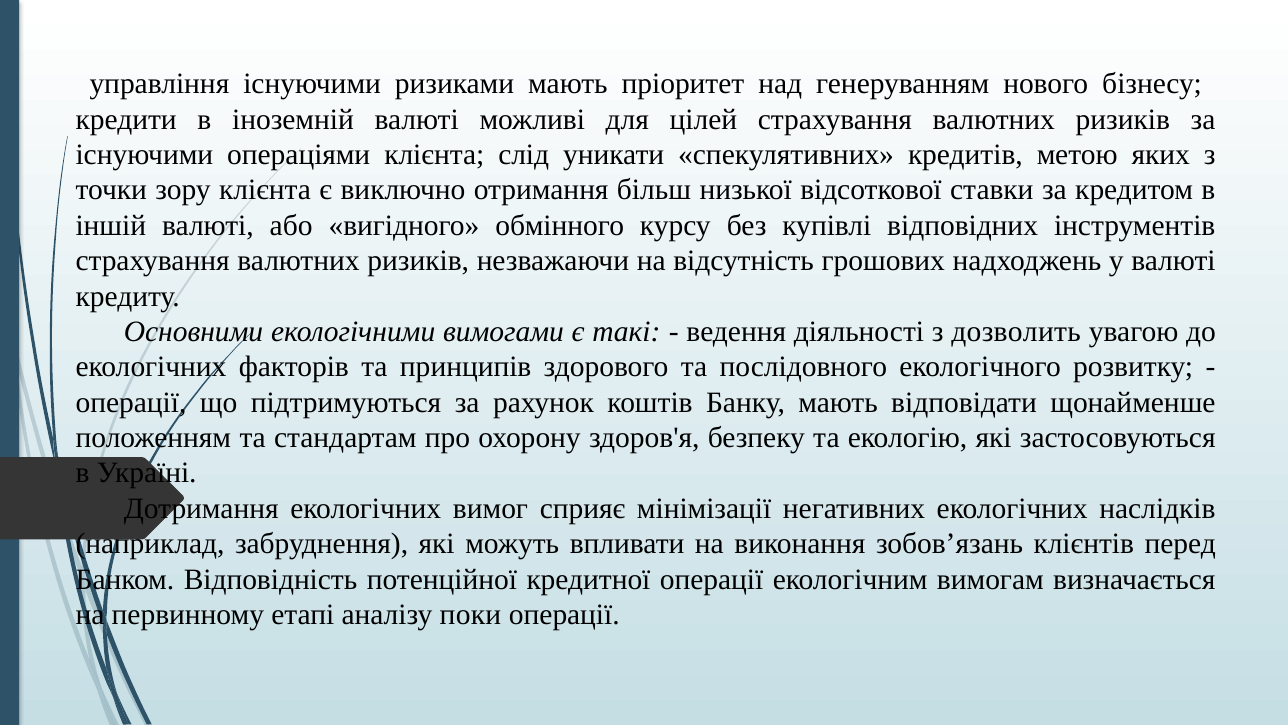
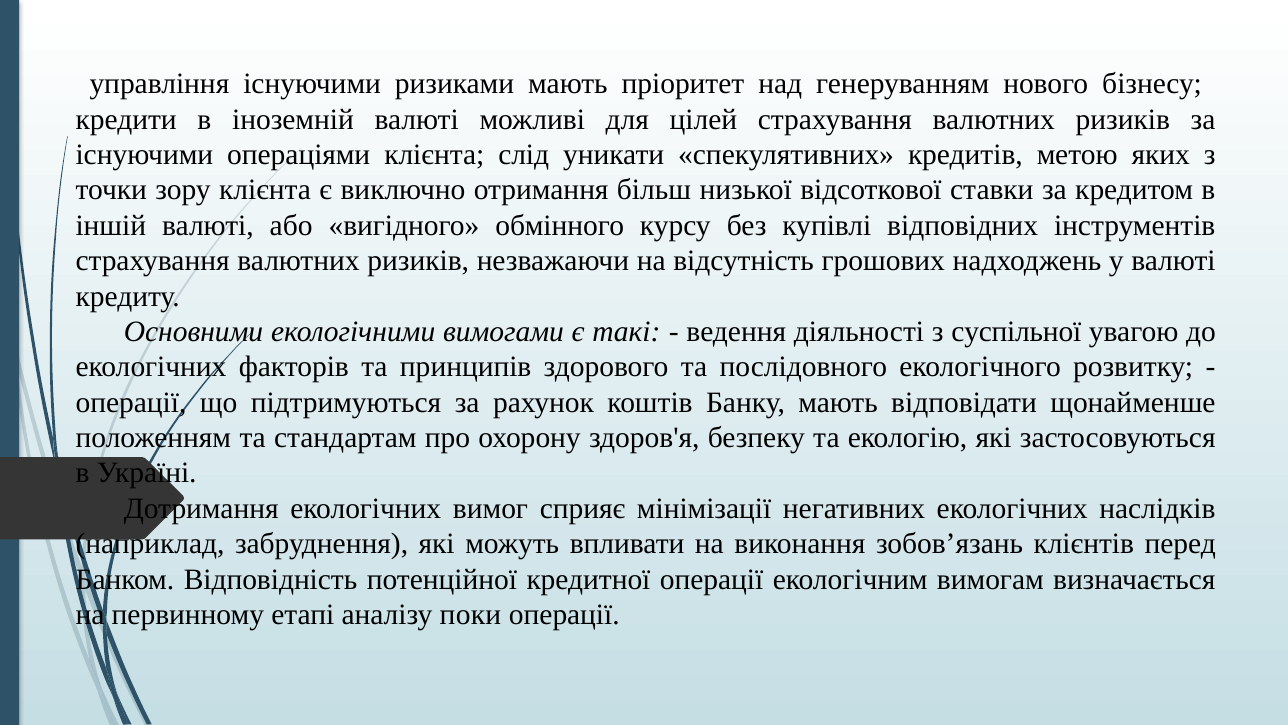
дозволить: дозволить -> суспільної
